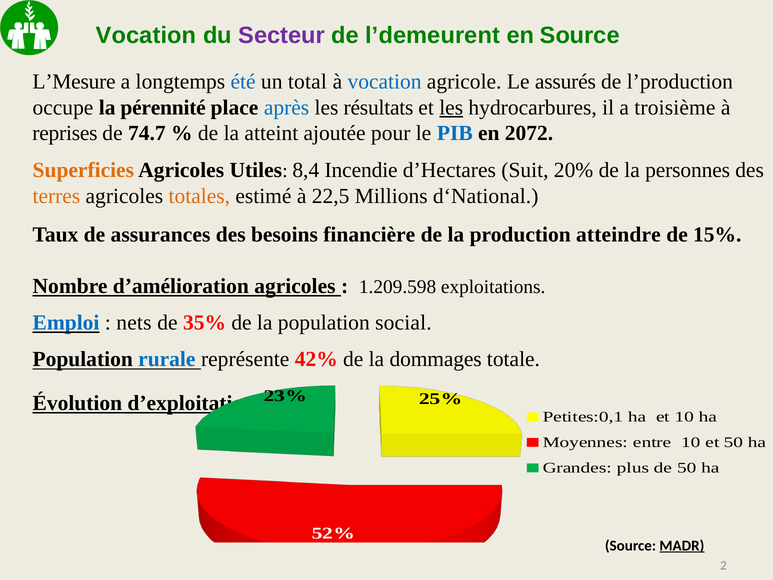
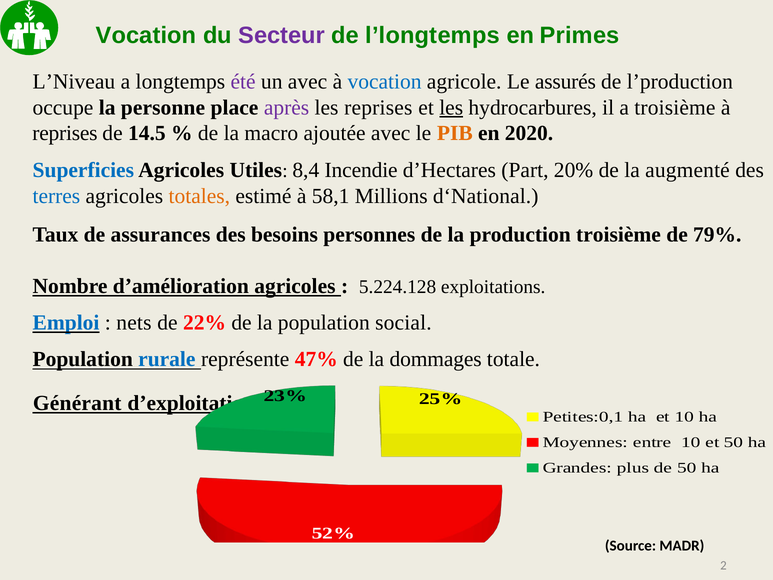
l’demeurent: l’demeurent -> l’longtemps
en Source: Source -> Primes
L’Mesure: L’Mesure -> L’Niveau
été colour: blue -> purple
un total: total -> avec
pérennité: pérennité -> personne
après colour: blue -> purple
les résultats: résultats -> reprises
74.7: 74.7 -> 14.5
atteint: atteint -> macro
ajoutée pour: pour -> avec
PIB colour: blue -> orange
2072: 2072 -> 2020
Superficies colour: orange -> blue
Suit: Suit -> Part
personnes: personnes -> augmenté
terres colour: orange -> blue
22,5: 22,5 -> 58,1
financière: financière -> personnes
production atteindre: atteindre -> troisième
15%: 15% -> 79%
1.209.598: 1.209.598 -> 5.224.128
35%: 35% -> 22%
42%: 42% -> 47%
Évolution: Évolution -> Générant
MADR underline: present -> none
